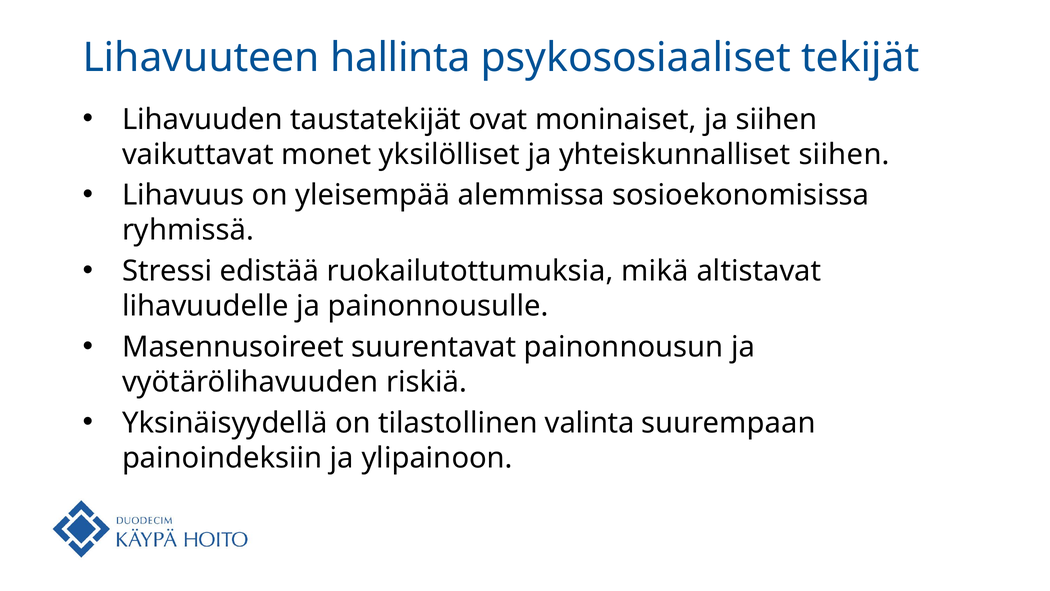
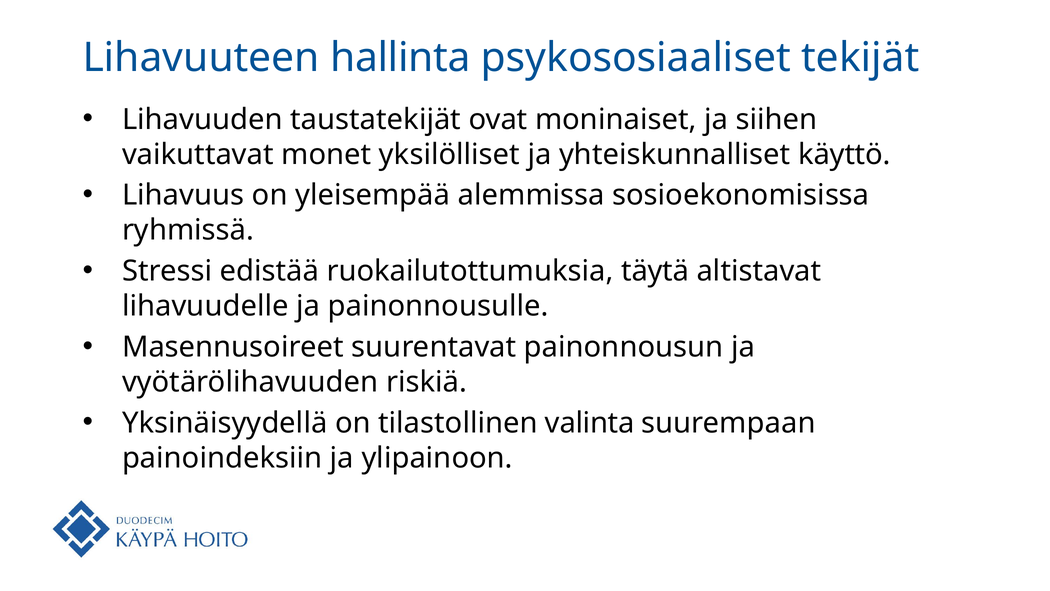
yhteiskunnalliset siihen: siihen -> käyttö
mikä: mikä -> täytä
